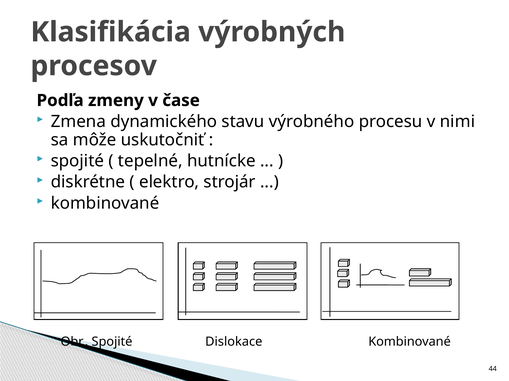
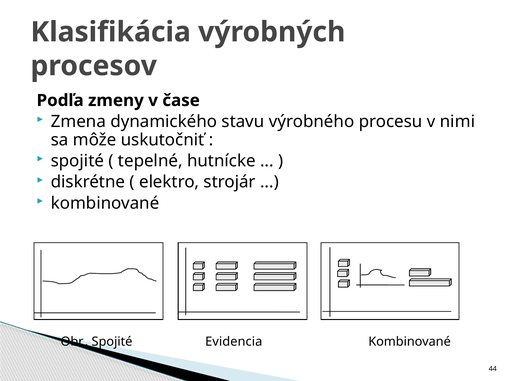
Dislokace: Dislokace -> Evidencia
